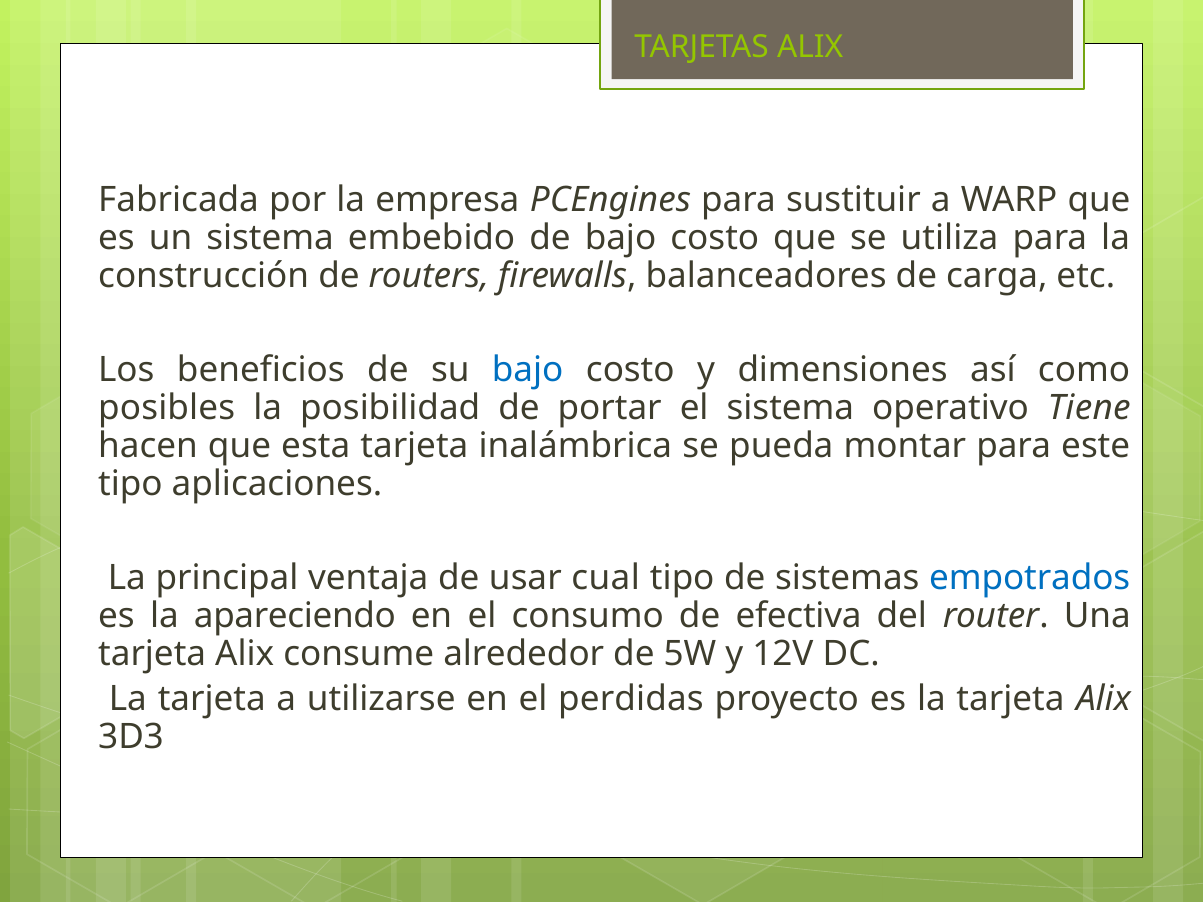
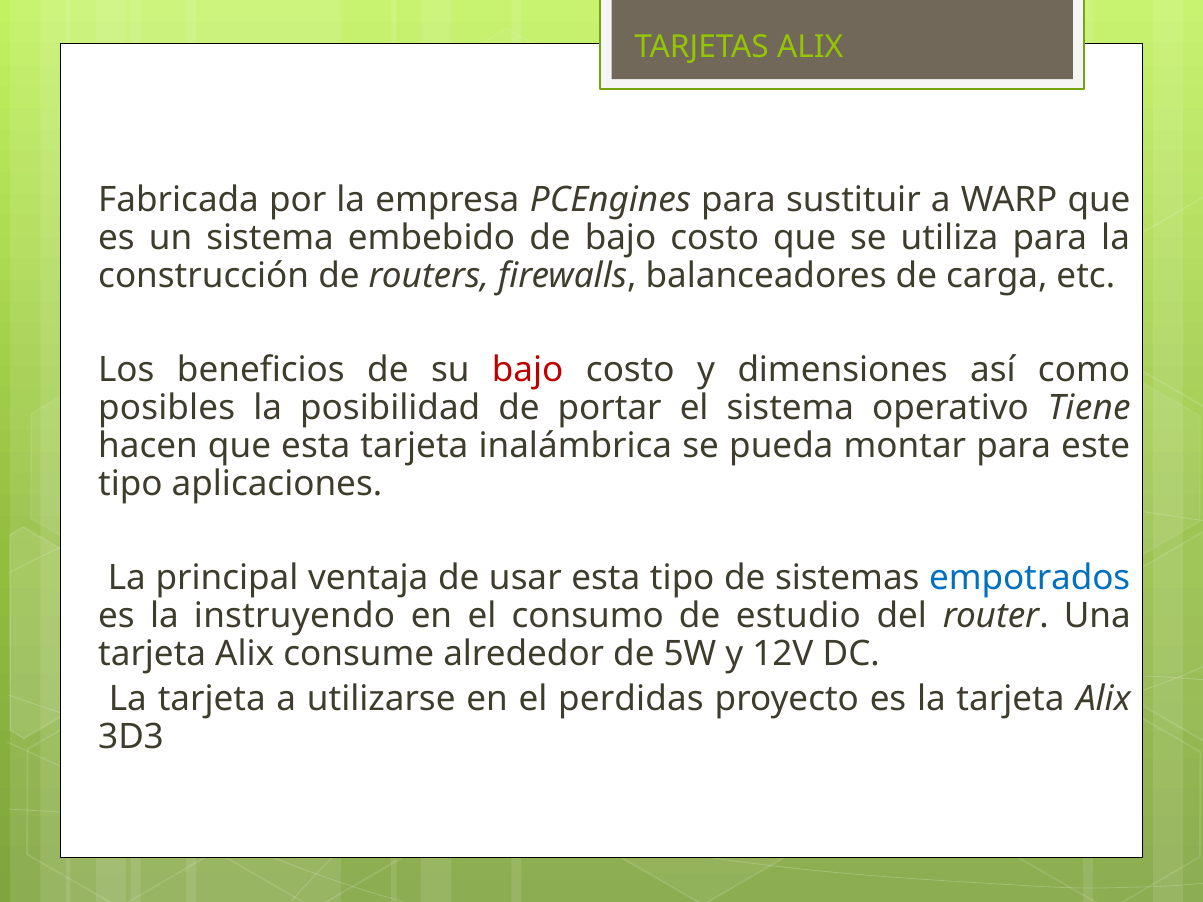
bajo at (528, 370) colour: blue -> red
usar cual: cual -> esta
apareciendo: apareciendo -> instruyendo
efectiva: efectiva -> estudio
